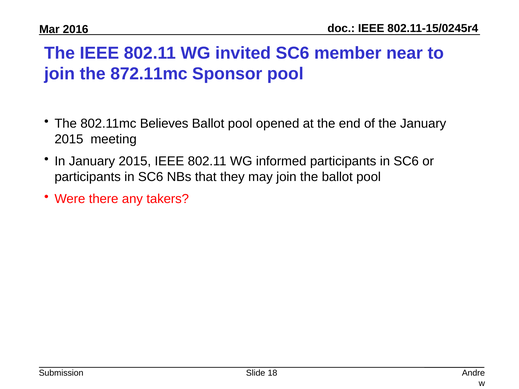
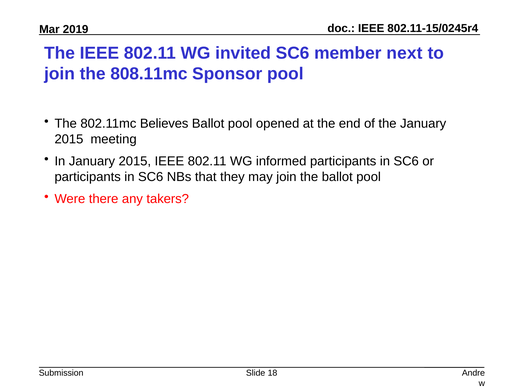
2016: 2016 -> 2019
near: near -> next
872.11mc: 872.11mc -> 808.11mc
